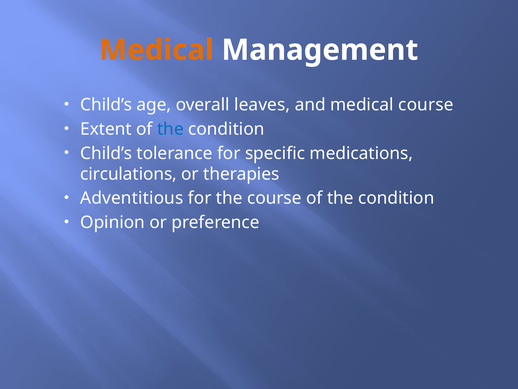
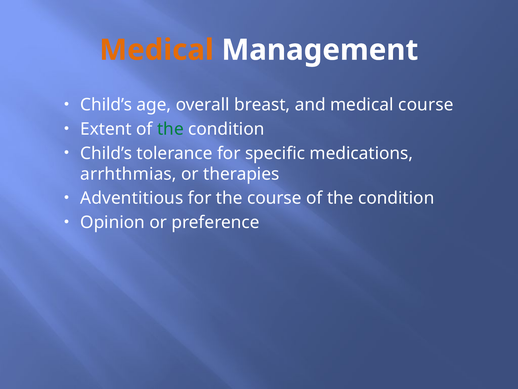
leaves: leaves -> breast
the at (170, 129) colour: blue -> green
circulations: circulations -> arrhthmias
